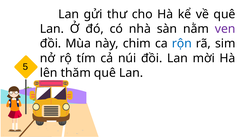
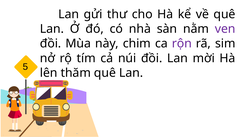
rộn colour: blue -> purple
